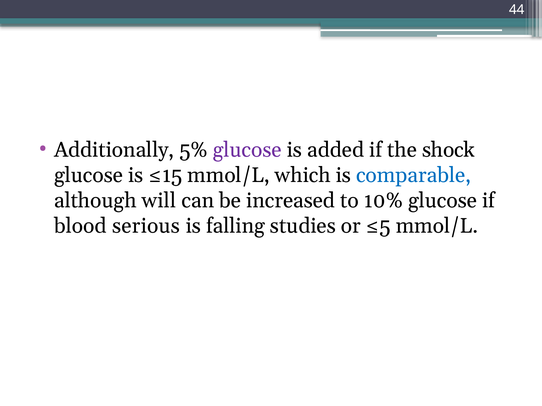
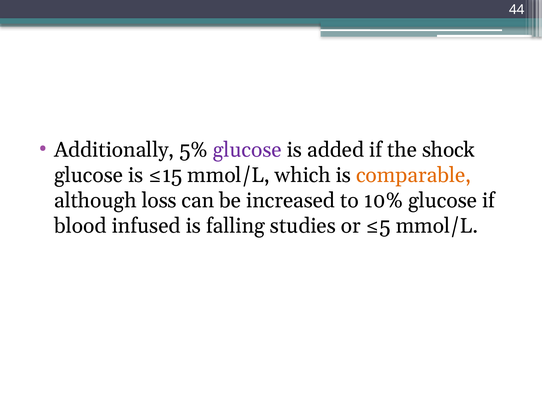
comparable colour: blue -> orange
will: will -> loss
serious: serious -> infused
